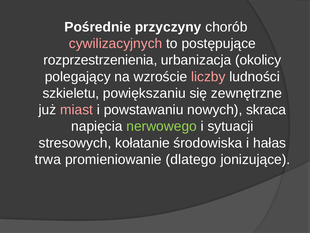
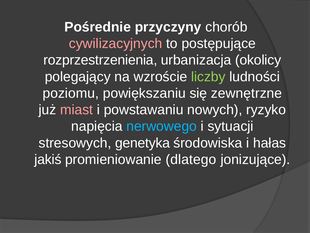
liczby colour: pink -> light green
szkieletu: szkieletu -> poziomu
skraca: skraca -> ryzyko
nerwowego colour: light green -> light blue
kołatanie: kołatanie -> genetyka
trwa: trwa -> jakiś
